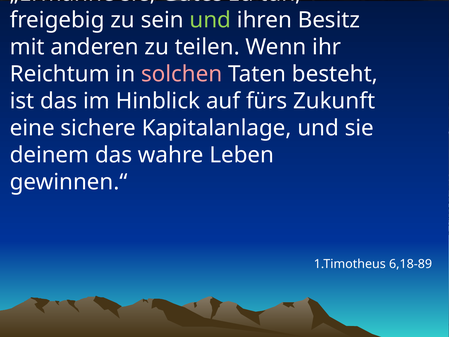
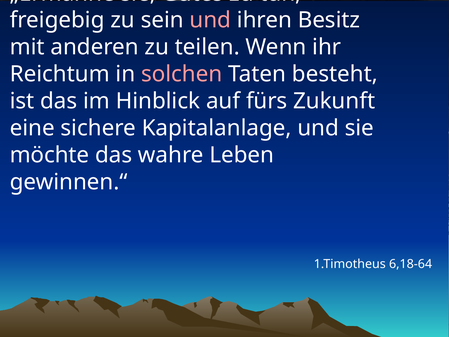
und at (210, 20) colour: light green -> pink
deinem: deinem -> möchte
6,18-89: 6,18-89 -> 6,18-64
